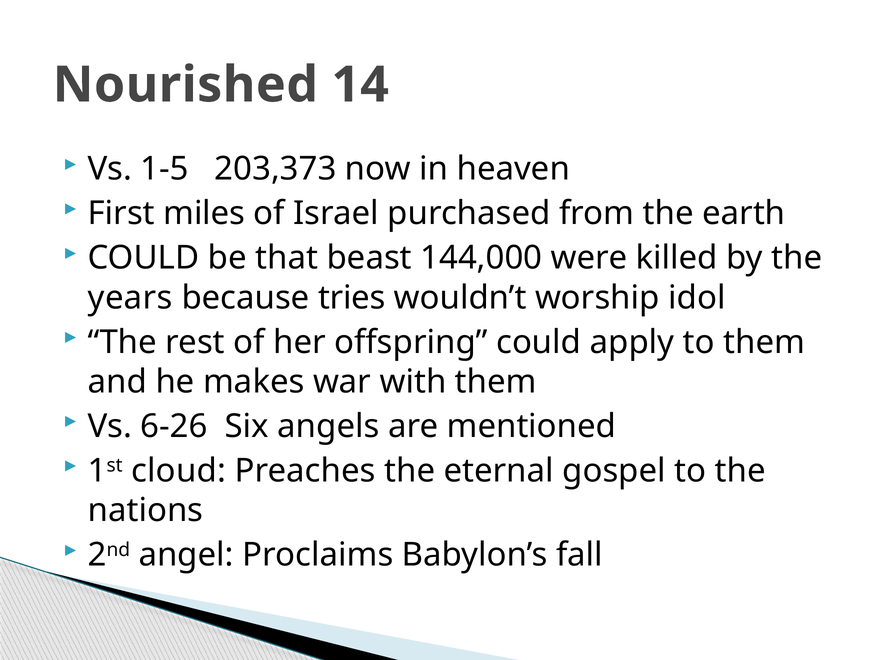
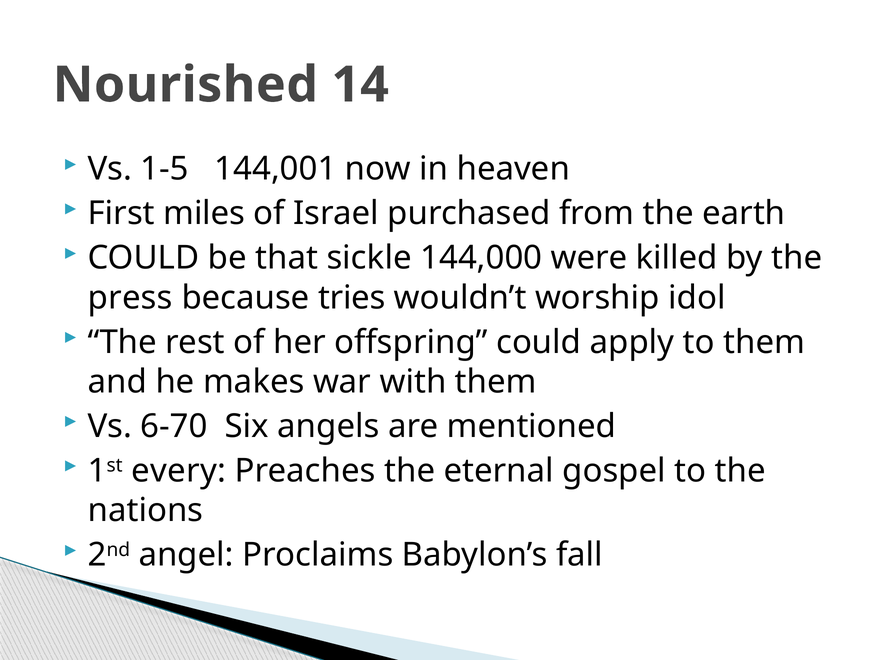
203,373: 203,373 -> 144,001
beast: beast -> sickle
years: years -> press
6-26: 6-26 -> 6-70
cloud: cloud -> every
